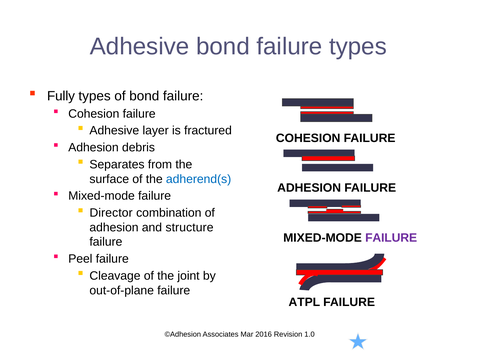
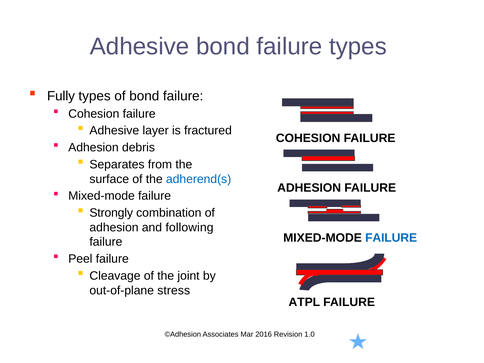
Director: Director -> Strongly
structure: structure -> following
FAILURE at (391, 238) colour: purple -> blue
out-of-plane failure: failure -> stress
